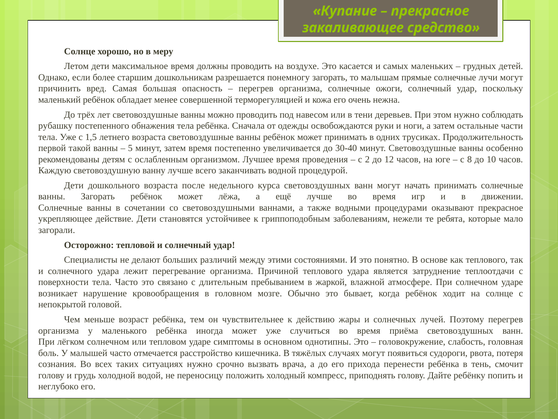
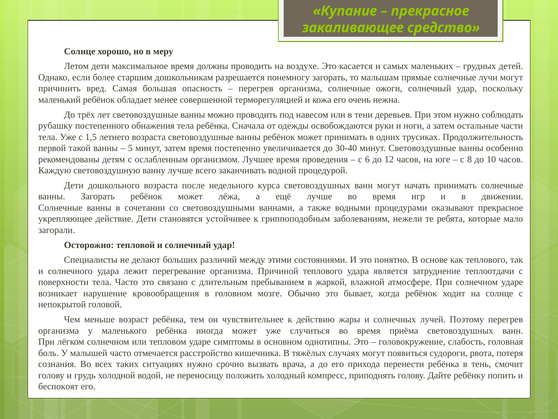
2: 2 -> 6
неглубоко: неглубоко -> беспокоят
